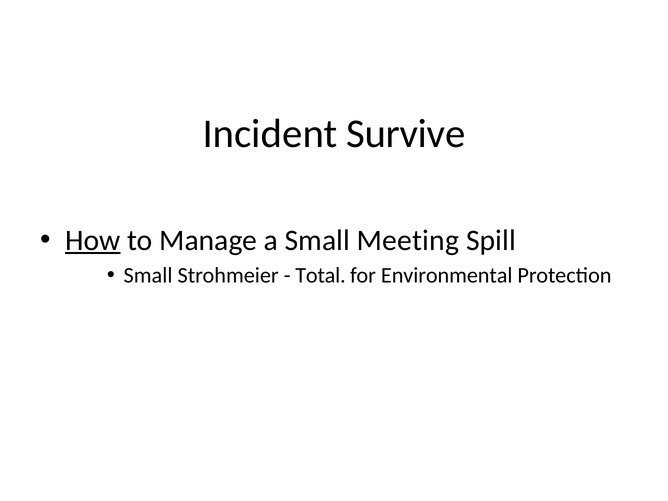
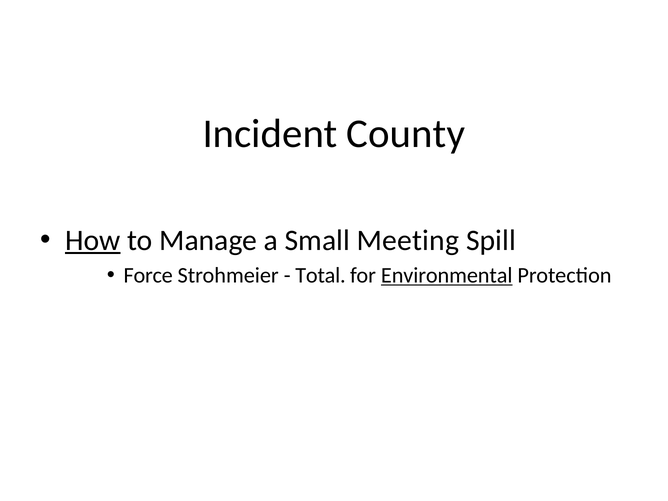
Survive: Survive -> County
Small at (148, 275): Small -> Force
Environmental underline: none -> present
